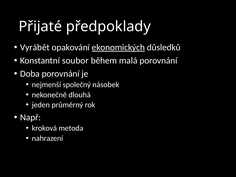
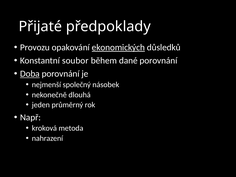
Vyrábět: Vyrábět -> Provozu
malá: malá -> dané
Doba underline: none -> present
